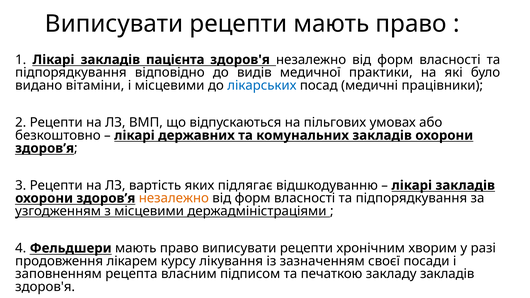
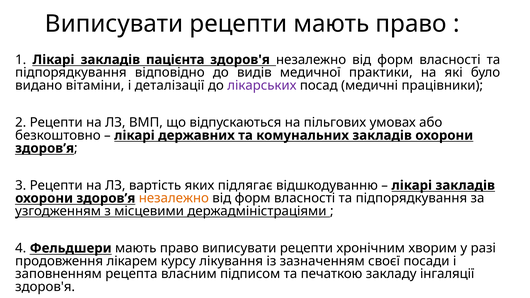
і місцевими: місцевими -> деталізації
лікарських colour: blue -> purple
закладу закладів: закладів -> інгаляції
